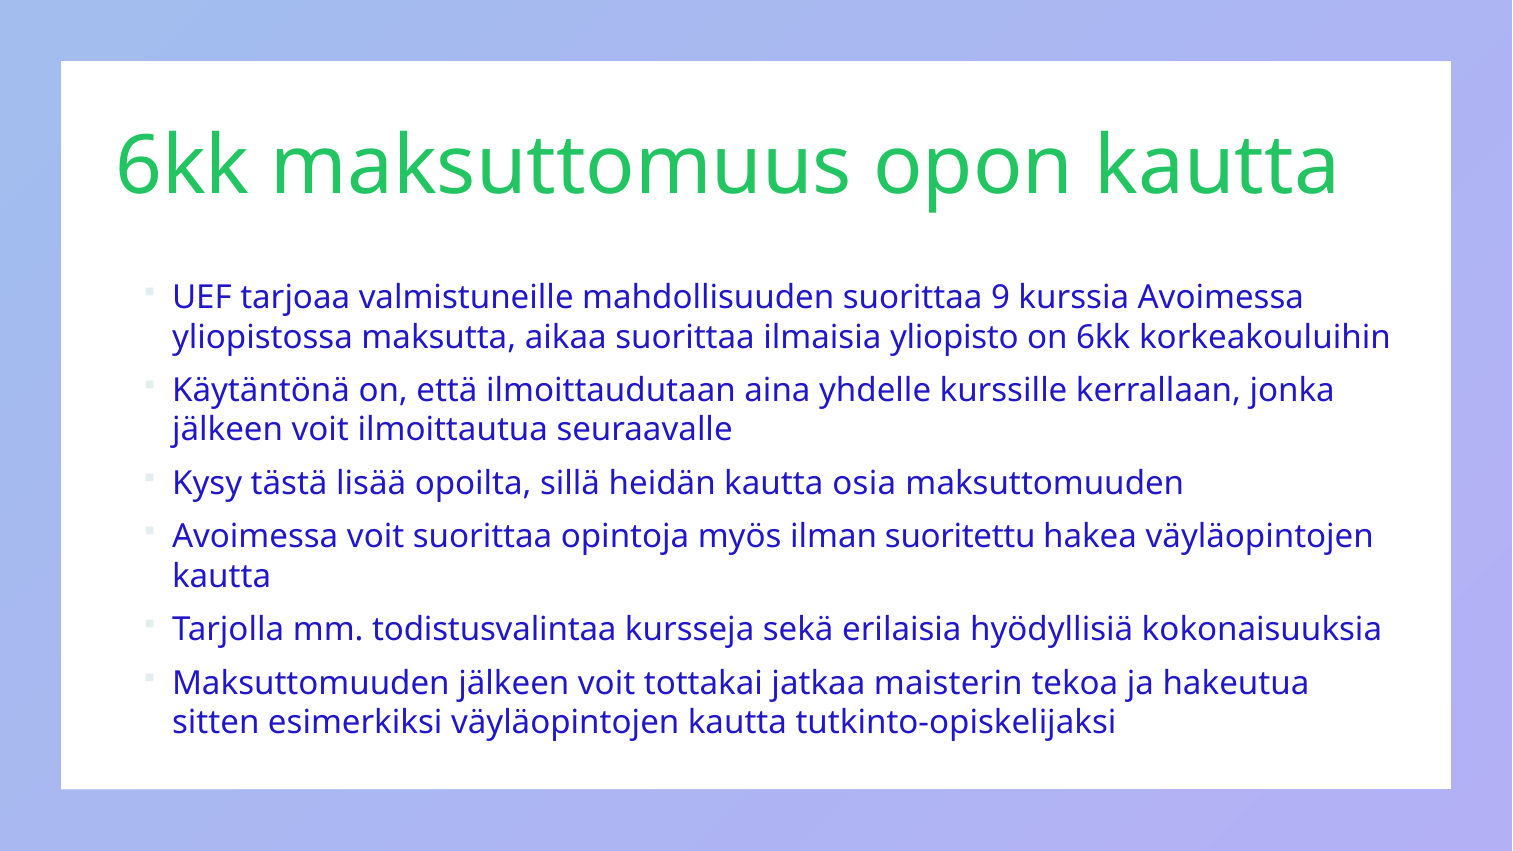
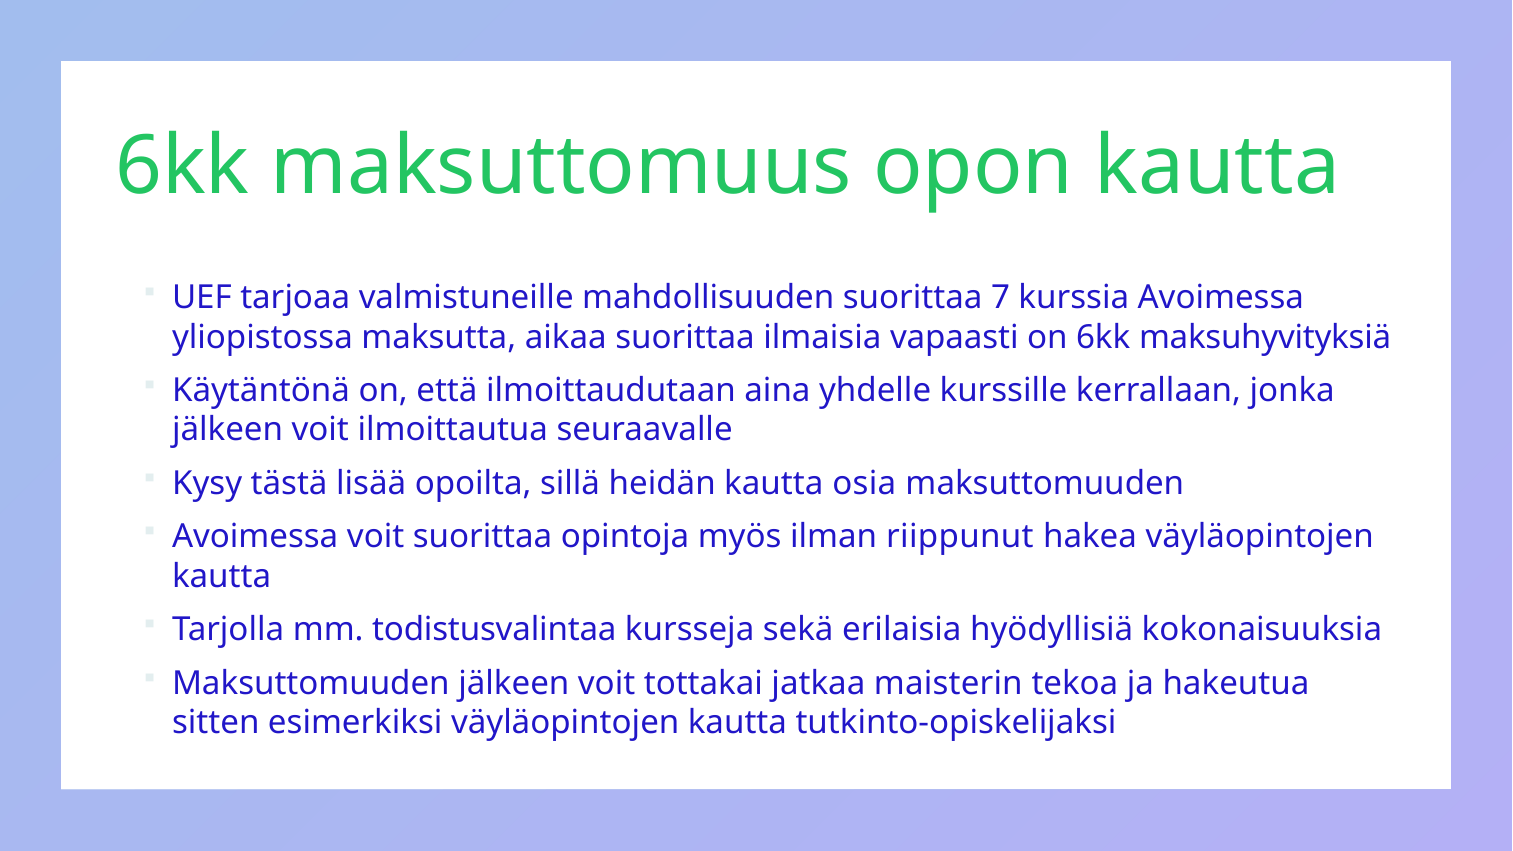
9: 9 -> 7
yliopisto: yliopisto -> vapaasti
korkeakouluihin: korkeakouluihin -> maksuhyvityksiä
suoritettu: suoritettu -> riippunut
